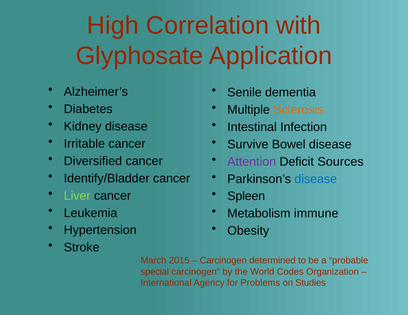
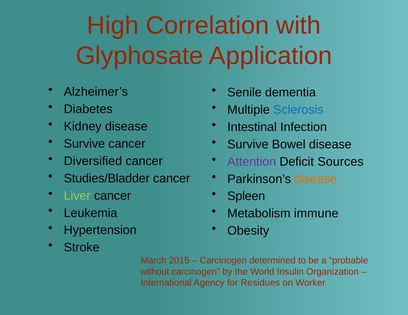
Sclerosis colour: orange -> blue
Irritable at (84, 144): Irritable -> Survive
Identify/Bladder: Identify/Bladder -> Studies/Bladder
disease at (316, 179) colour: blue -> orange
special: special -> without
Codes: Codes -> Insulin
Problems: Problems -> Residues
Studies: Studies -> Worker
